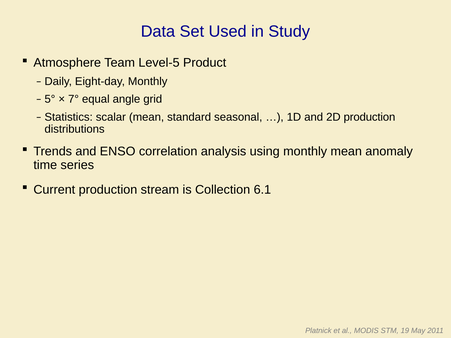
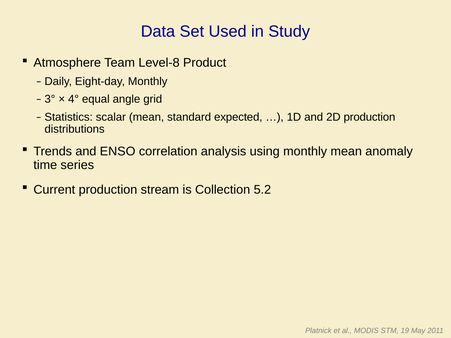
Level-5: Level-5 -> Level-8
5°: 5° -> 3°
7°: 7° -> 4°
seasonal: seasonal -> expected
6.1: 6.1 -> 5.2
